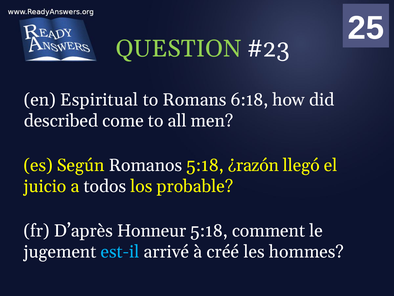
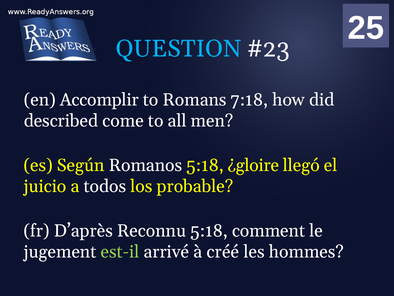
QUESTION colour: light green -> light blue
Espiritual: Espiritual -> Accomplir
6:18: 6:18 -> 7:18
¿razón: ¿razón -> ¿gloire
Honneur: Honneur -> Reconnu
est-il colour: light blue -> light green
